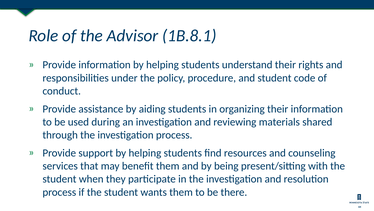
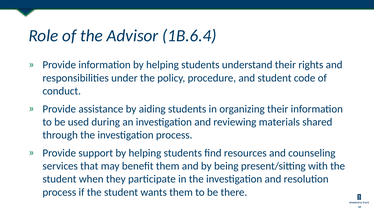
1B.8.1: 1B.8.1 -> 1B.6.4
